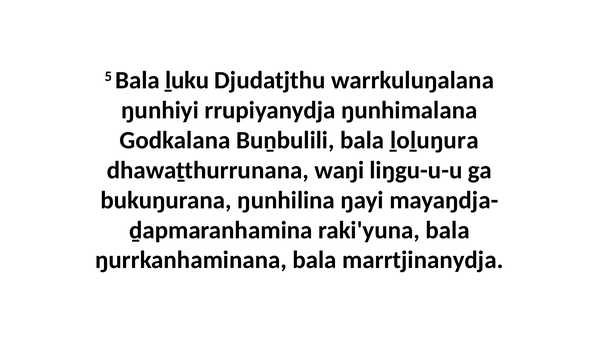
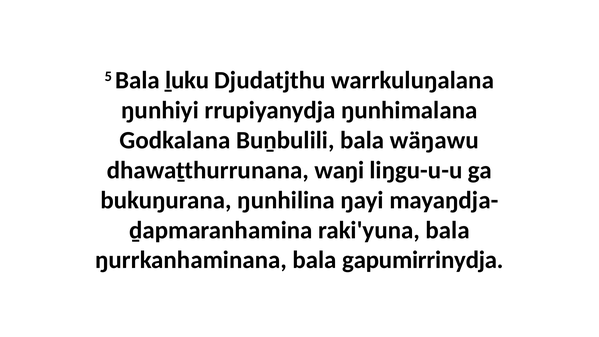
ḻoḻuŋura: ḻoḻuŋura -> wäŋawu
marrtjinanydja: marrtjinanydja -> gapumirrinydja
